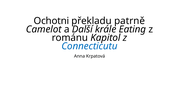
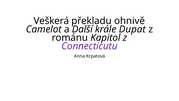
Ochotni: Ochotni -> Veškerá
patrně: patrně -> ohnivě
Eating: Eating -> Dupat
Connecticutu colour: blue -> purple
